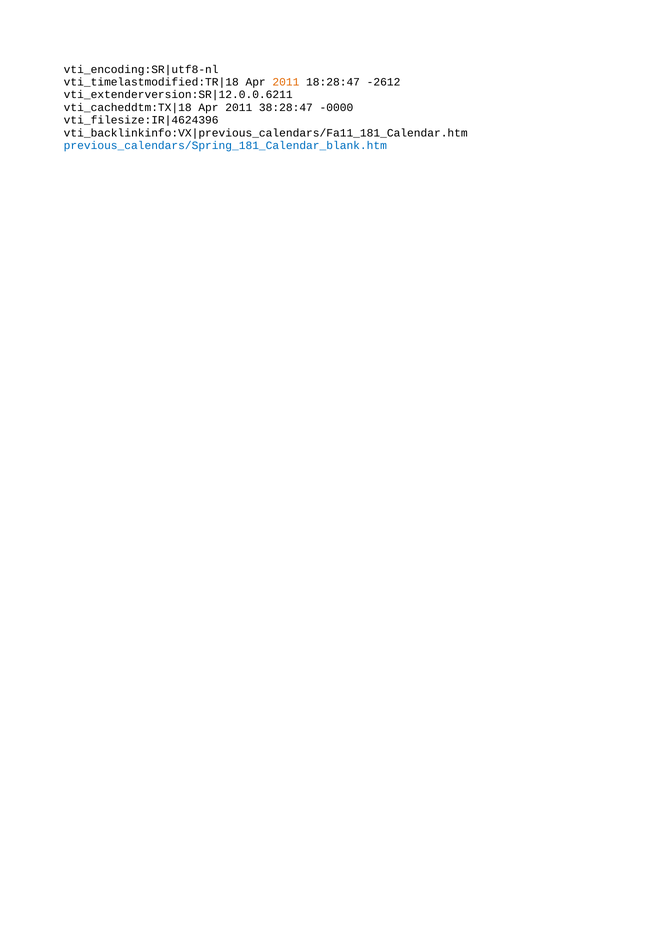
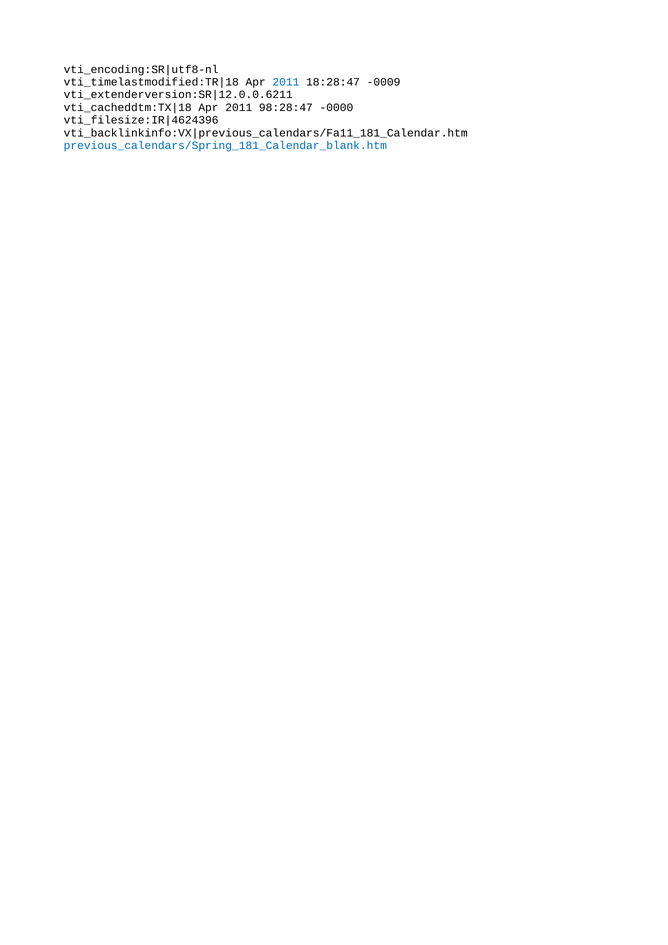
2011 at (286, 82) colour: orange -> blue
-2612: -2612 -> -0009
38:28:47: 38:28:47 -> 98:28:47
